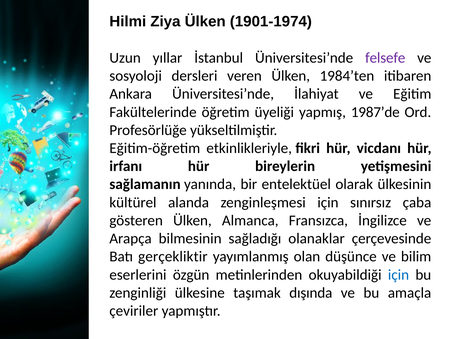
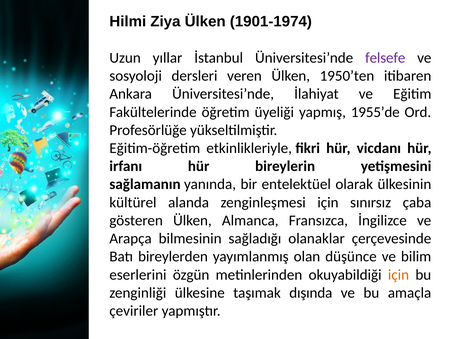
1984’ten: 1984’ten -> 1950’ten
1987’de: 1987’de -> 1955’de
gerçekliktir: gerçekliktir -> bireylerden
için at (399, 275) colour: blue -> orange
